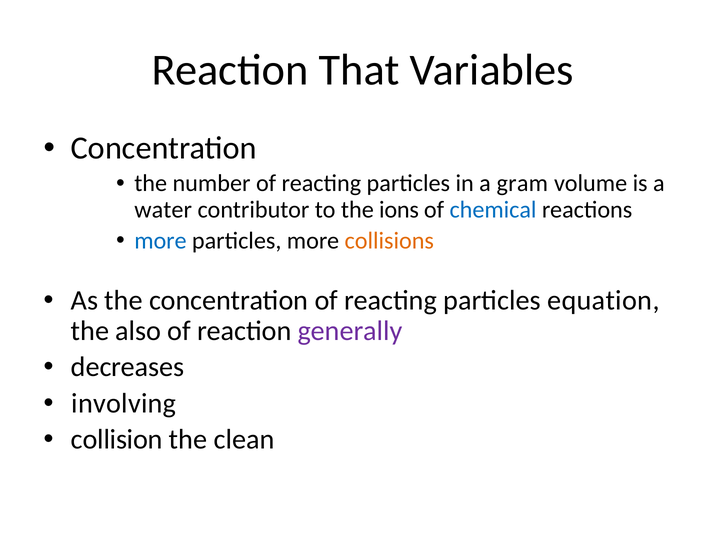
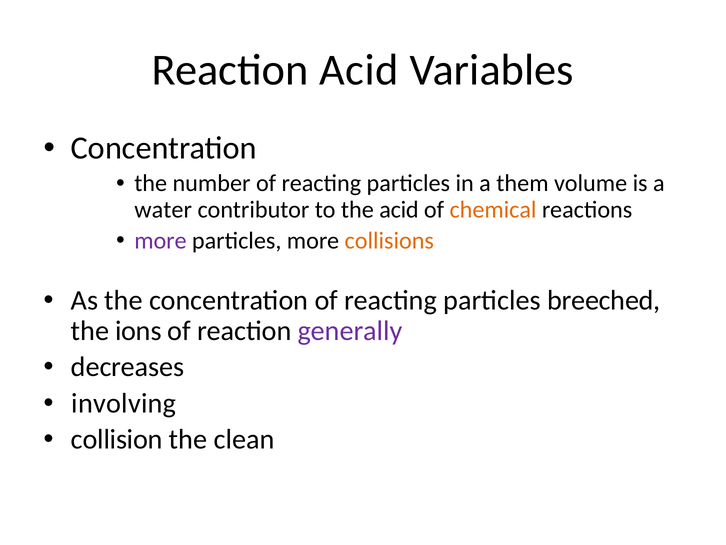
Reaction That: That -> Acid
gram: gram -> them
the ions: ions -> acid
chemical colour: blue -> orange
more at (160, 240) colour: blue -> purple
equation: equation -> breeched
also: also -> ions
